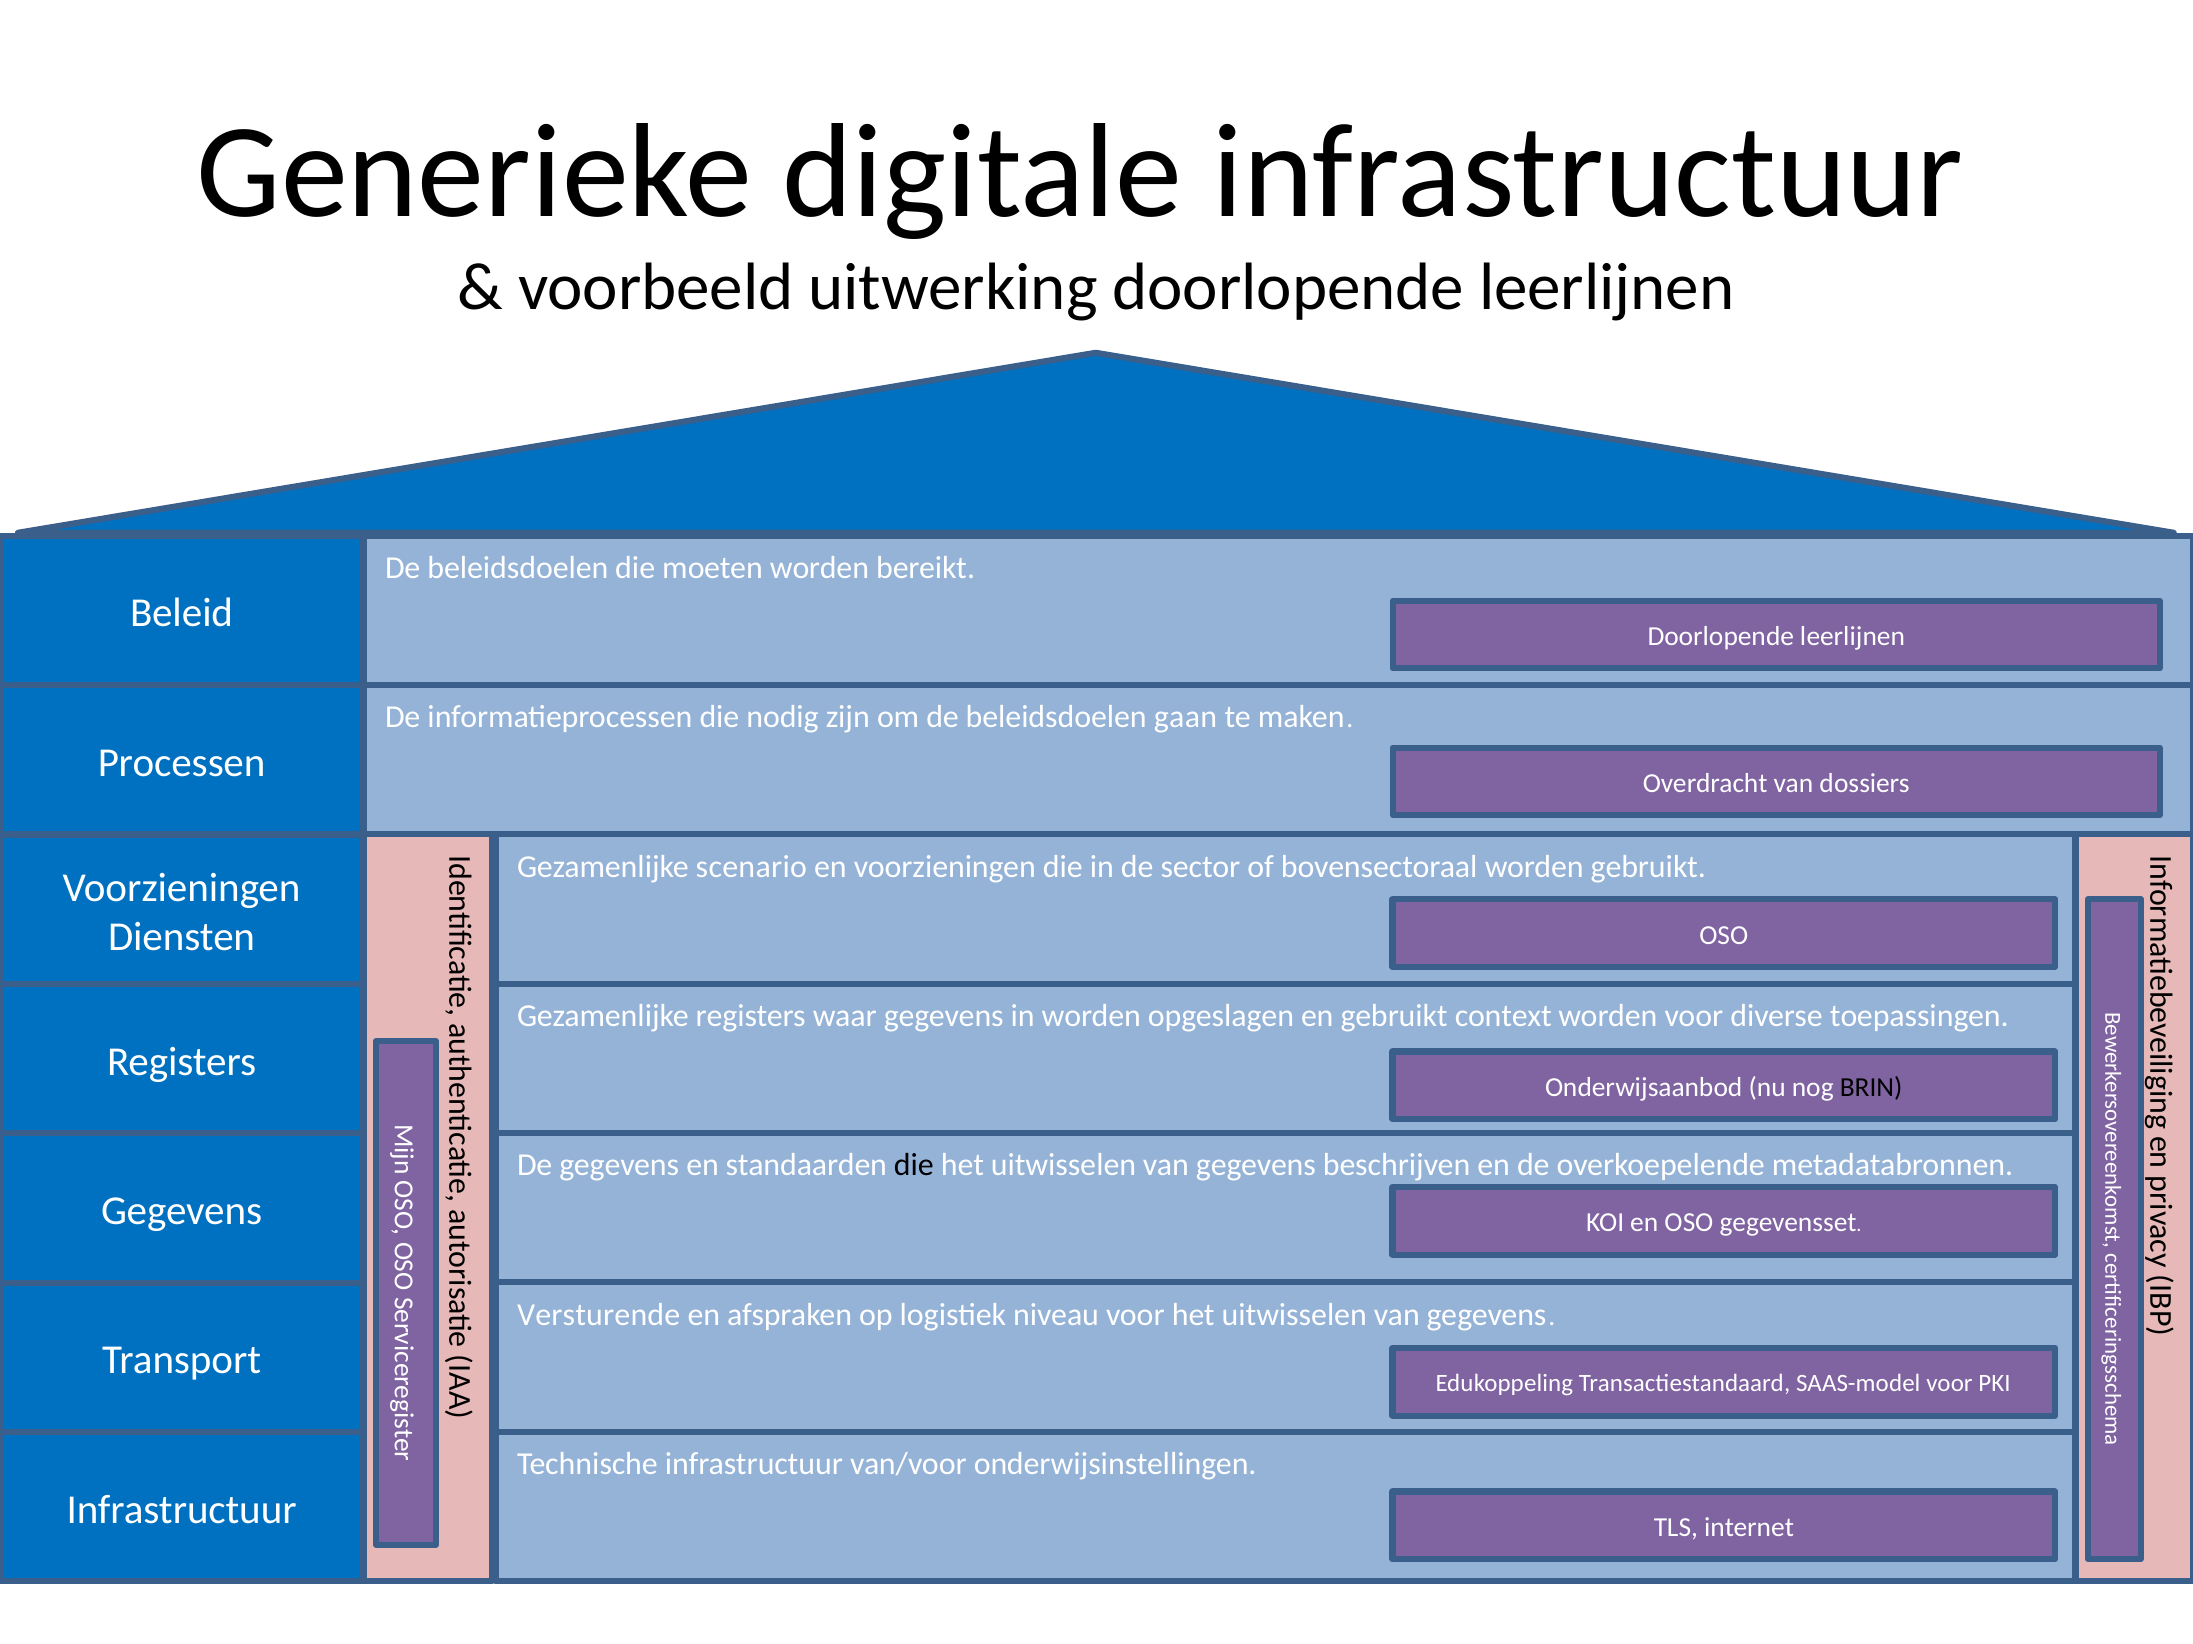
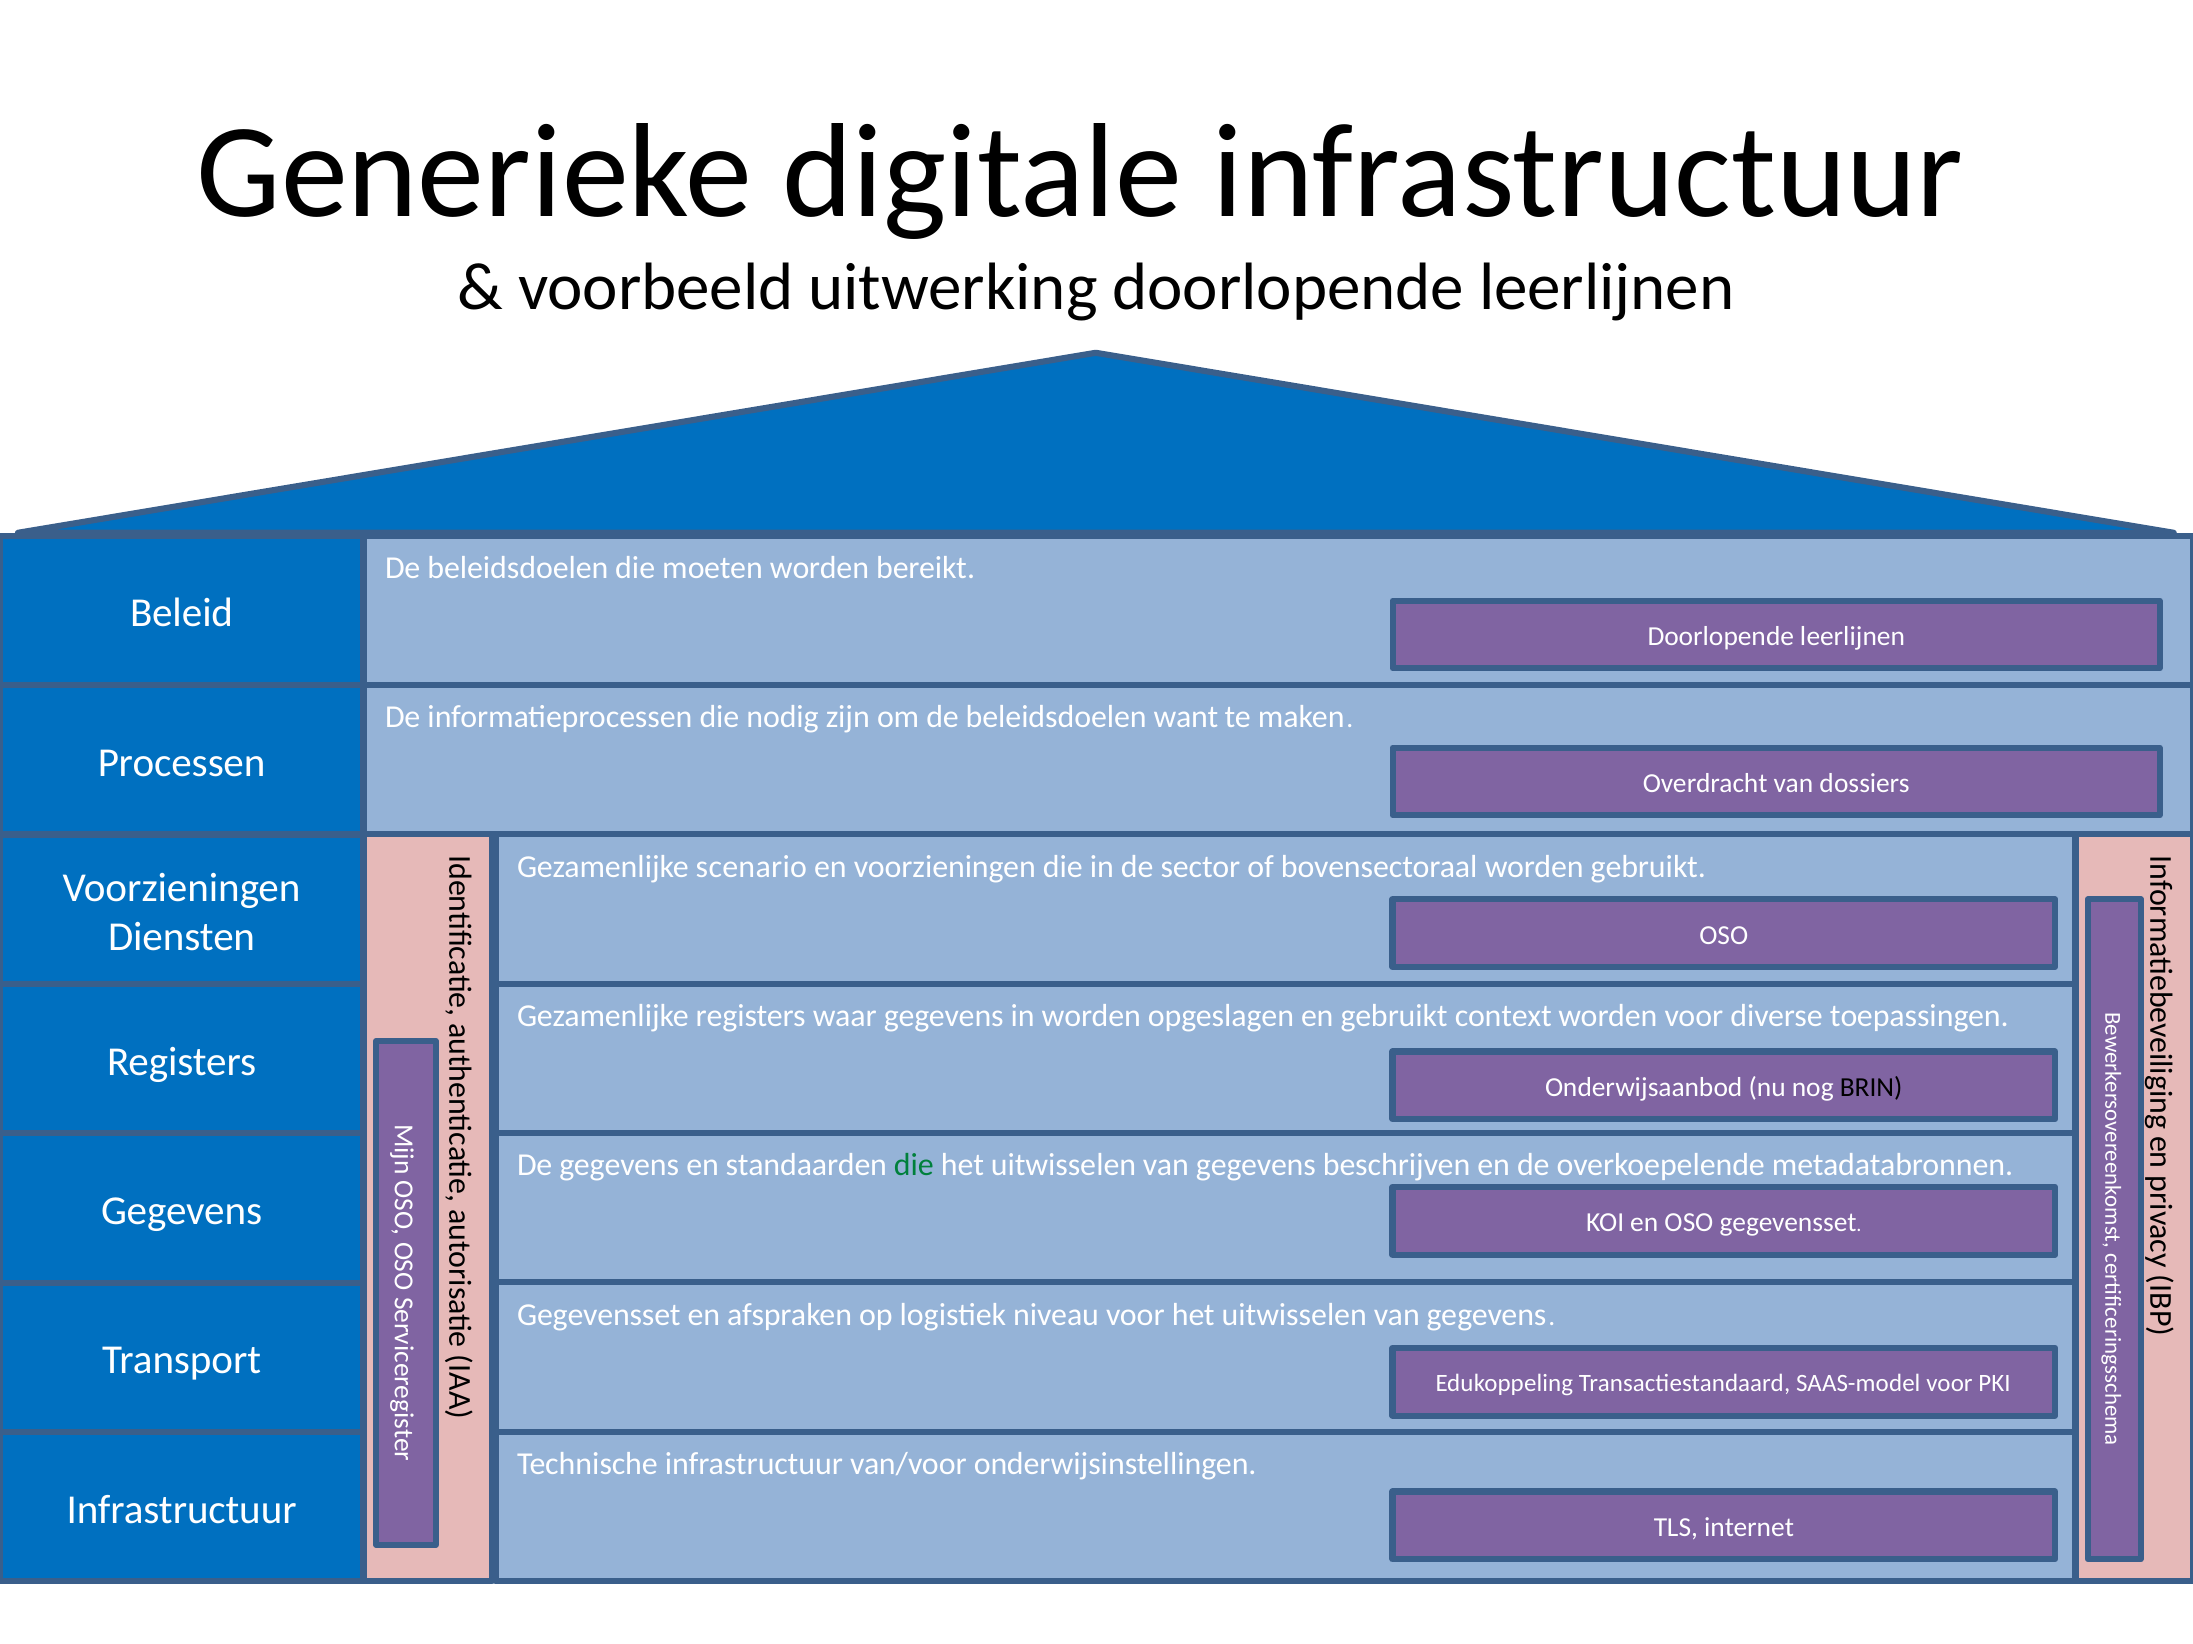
gaan: gaan -> want
die at (914, 1166) colour: black -> green
Versturende at (599, 1315): Versturende -> Gegevensset
